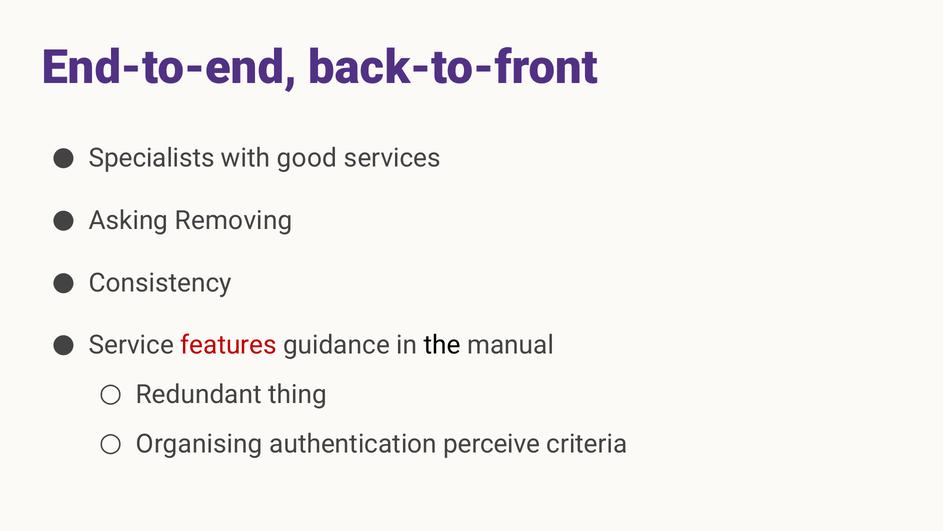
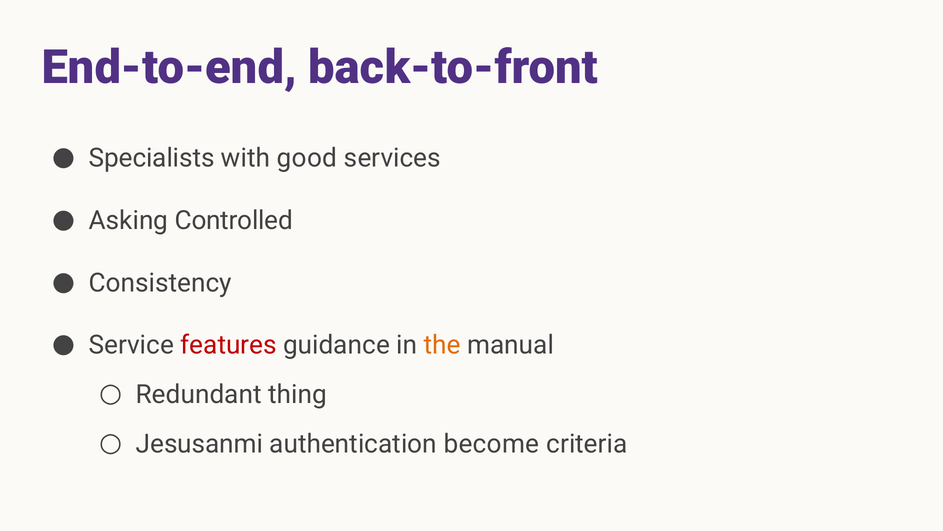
Removing: Removing -> Controlled
the colour: black -> orange
Organising: Organising -> Jesusanmi
perceive: perceive -> become
